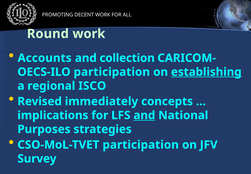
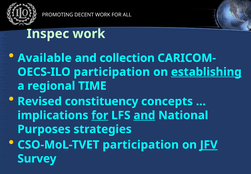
Round: Round -> Inspec
Accounts: Accounts -> Available
ISCO: ISCO -> TIME
immediately: immediately -> constituency
for at (100, 115) underline: none -> present
JFV underline: none -> present
